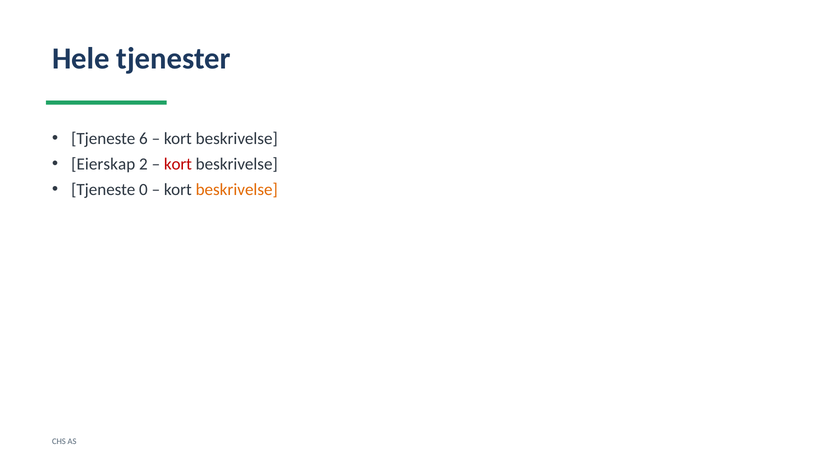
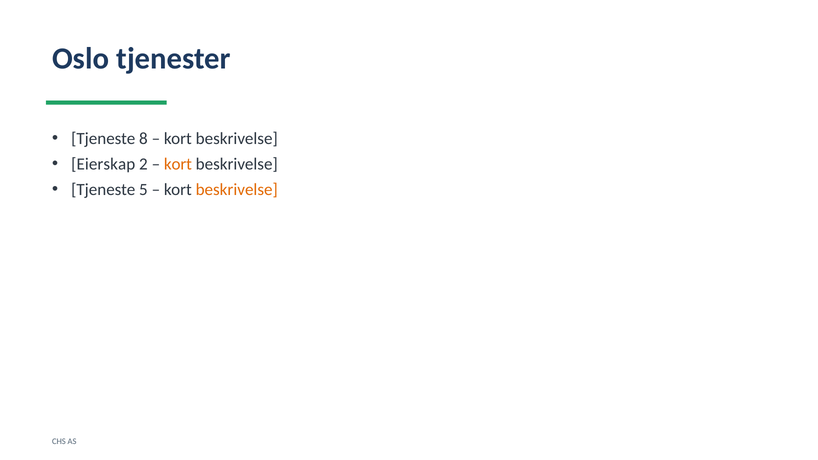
Hele: Hele -> Oslo
6: 6 -> 8
kort at (178, 164) colour: red -> orange
0: 0 -> 5
